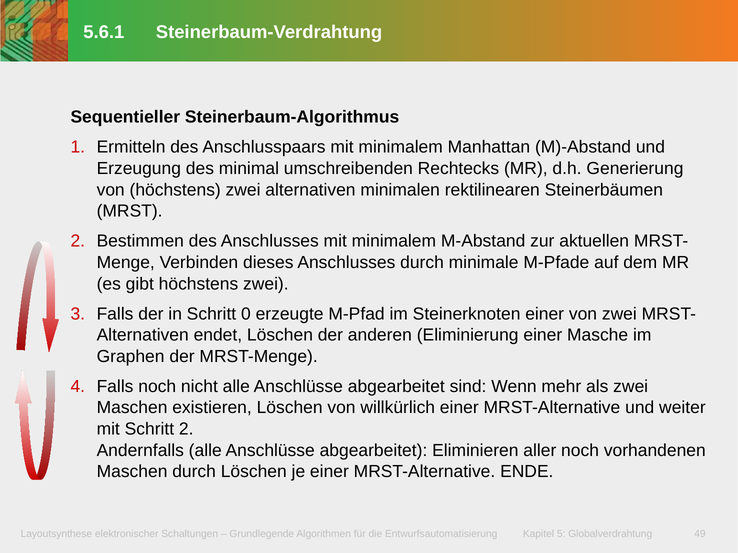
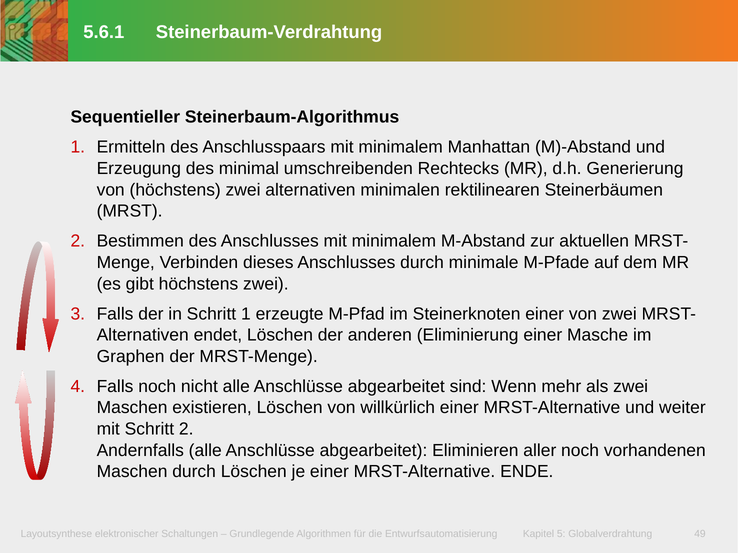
Schritt 0: 0 -> 1
